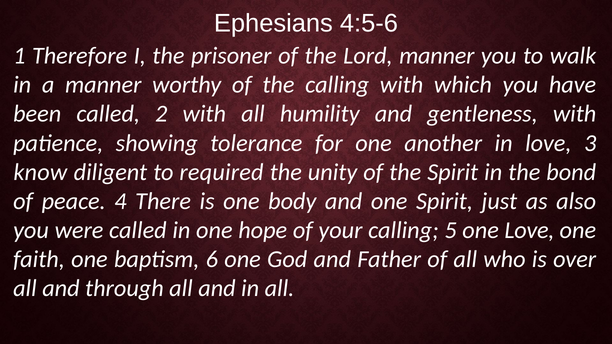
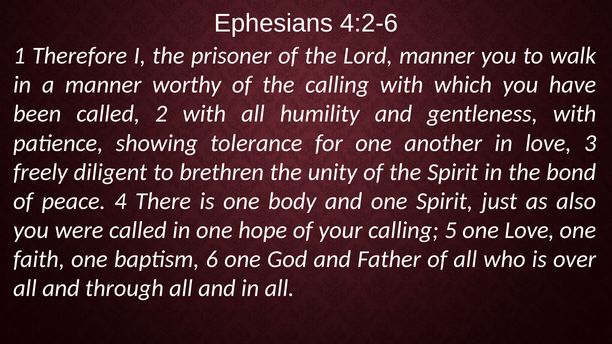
4:5-6: 4:5-6 -> 4:2-6
know: know -> freely
required: required -> brethren
